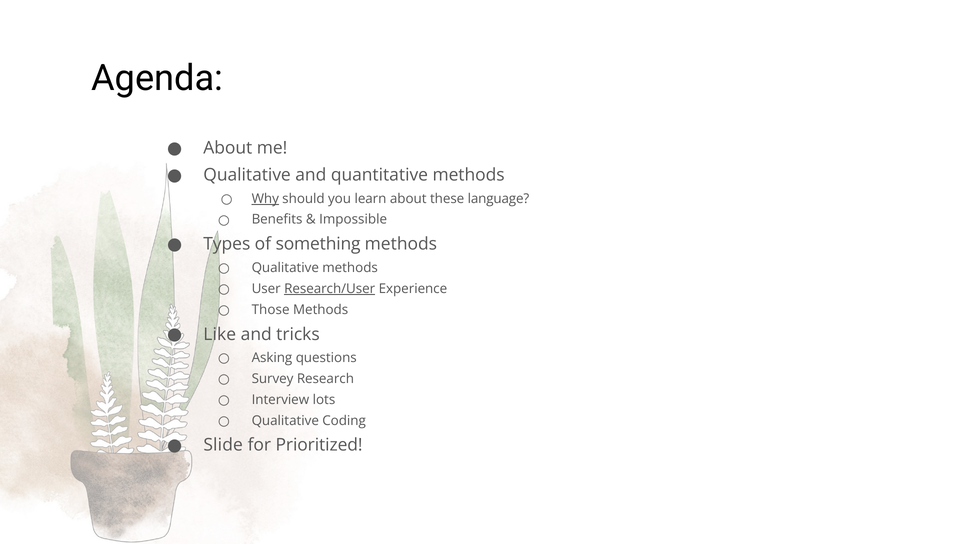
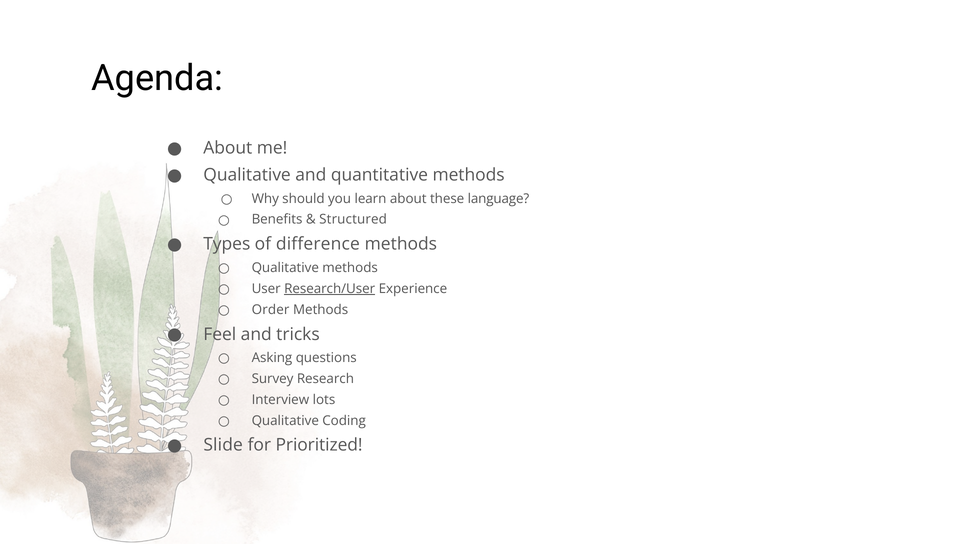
Why underline: present -> none
Impossible: Impossible -> Structured
something: something -> difference
Those: Those -> Order
Like: Like -> Feel
